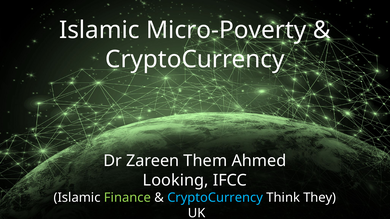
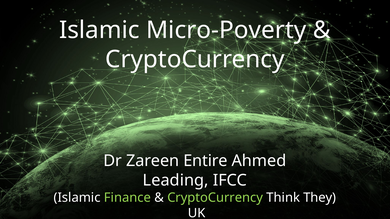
Them: Them -> Entire
Looking: Looking -> Leading
CryptoCurrency at (215, 198) colour: light blue -> light green
